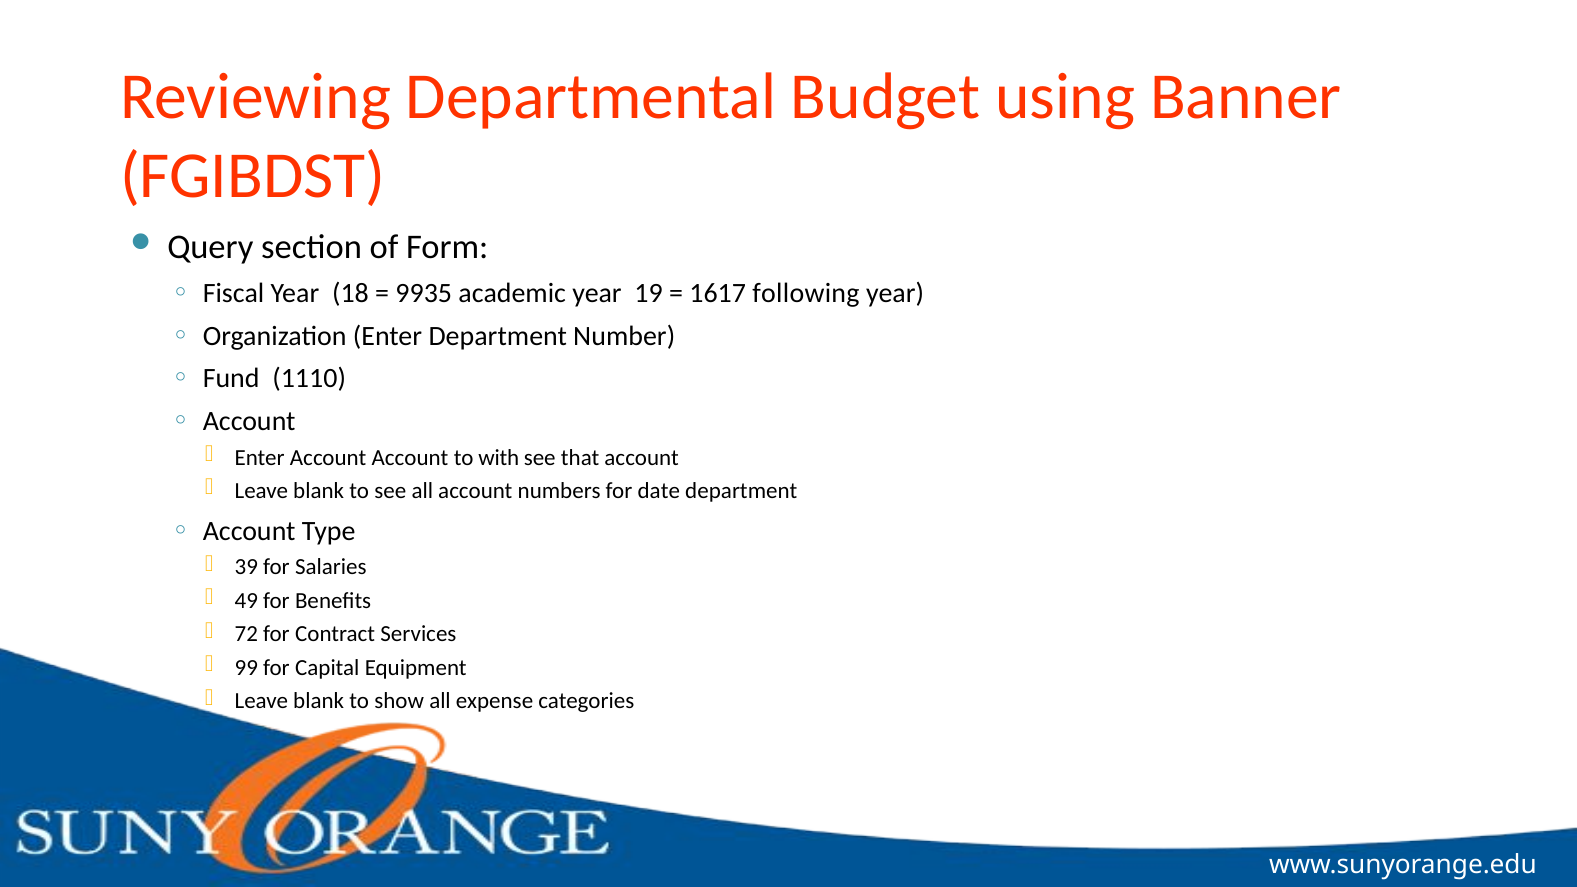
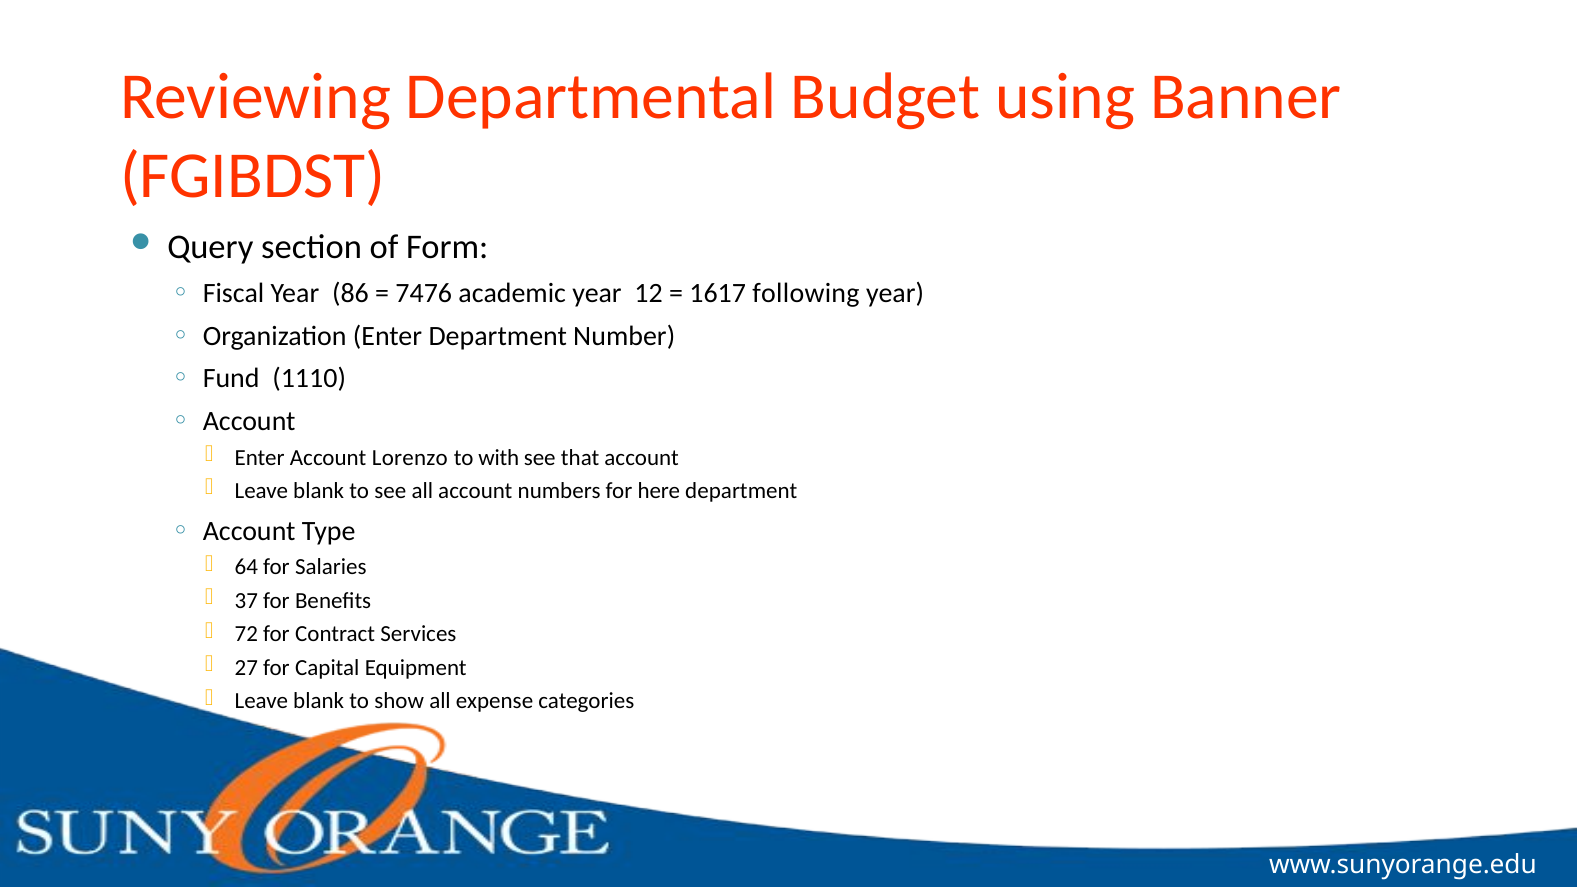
18: 18 -> 86
9935: 9935 -> 7476
19: 19 -> 12
Account Account: Account -> Lorenzo
date: date -> here
39: 39 -> 64
49: 49 -> 37
99: 99 -> 27
